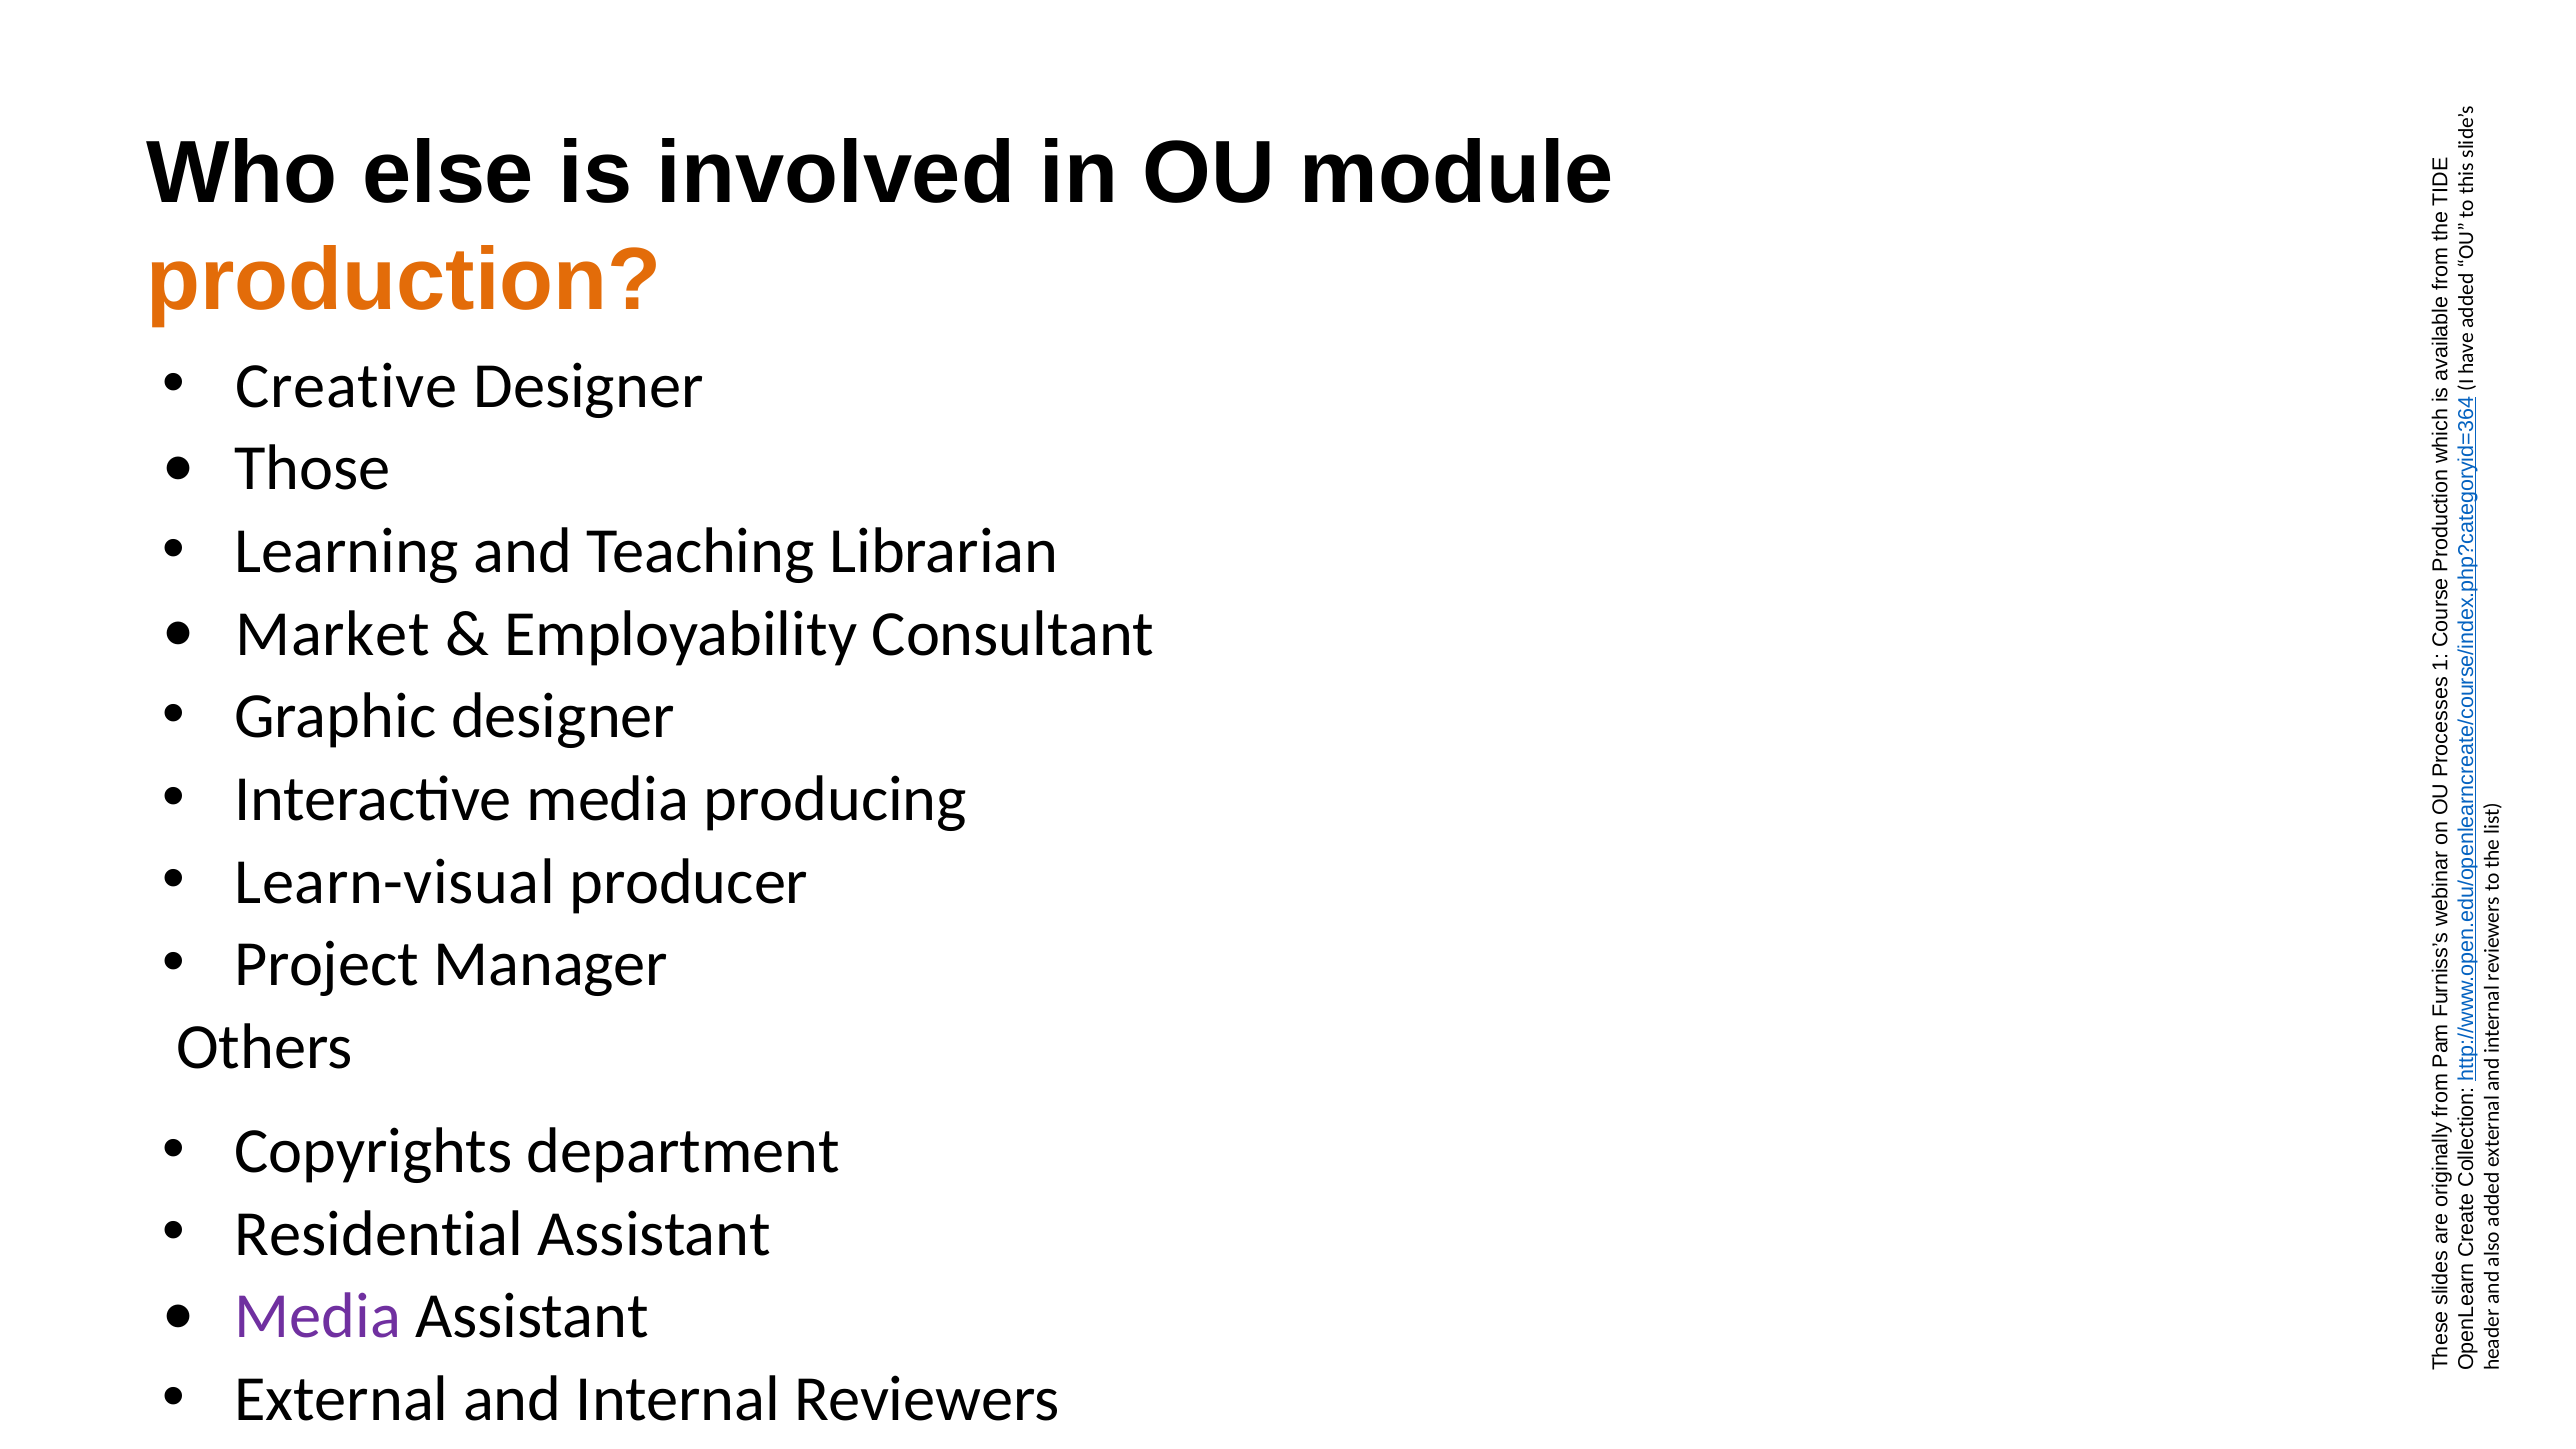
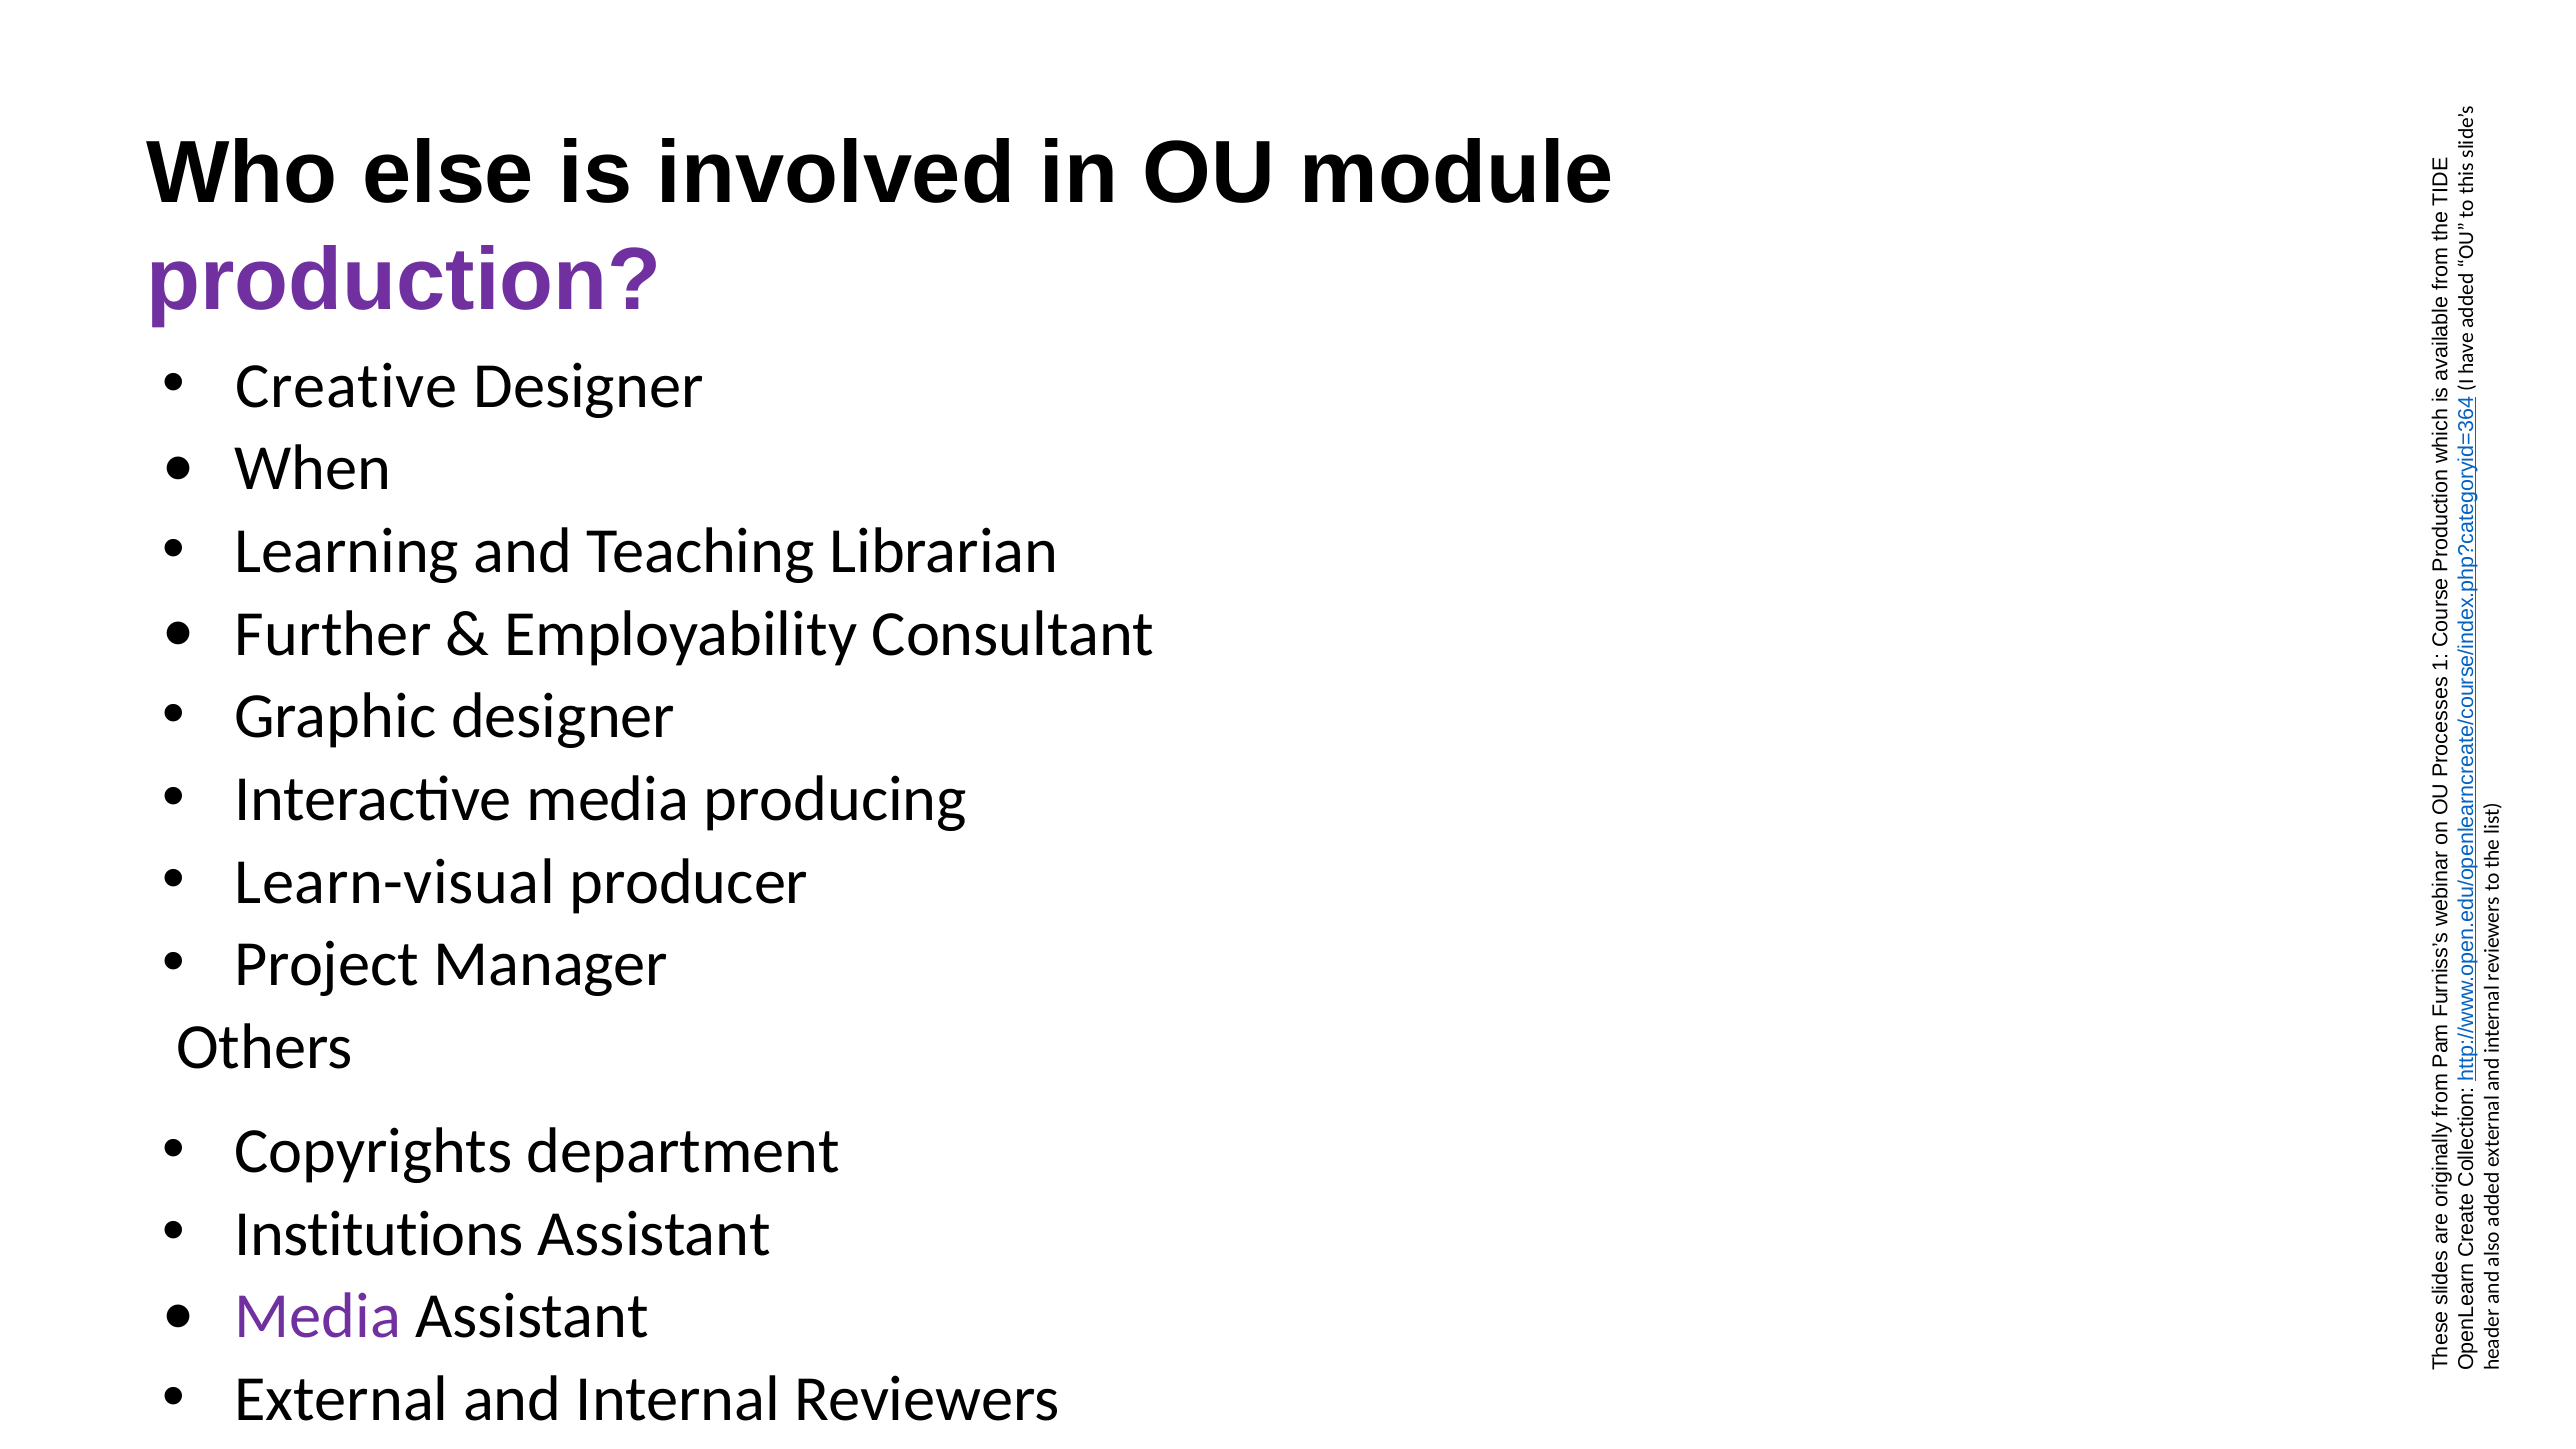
production colour: orange -> purple
Those: Those -> When
Market: Market -> Further
Residential: Residential -> Institutions
